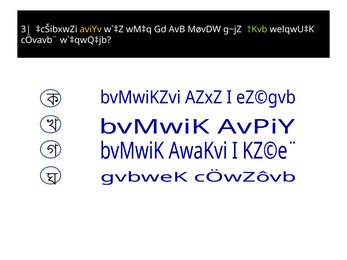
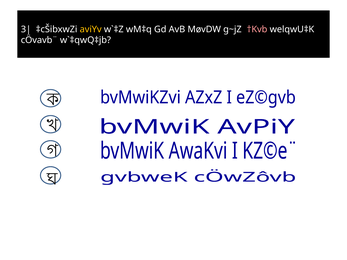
†Kvb colour: light green -> pink
